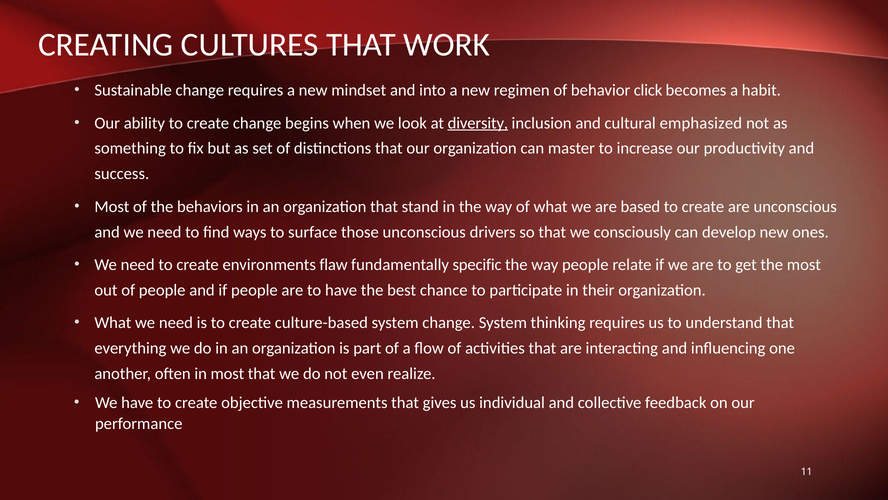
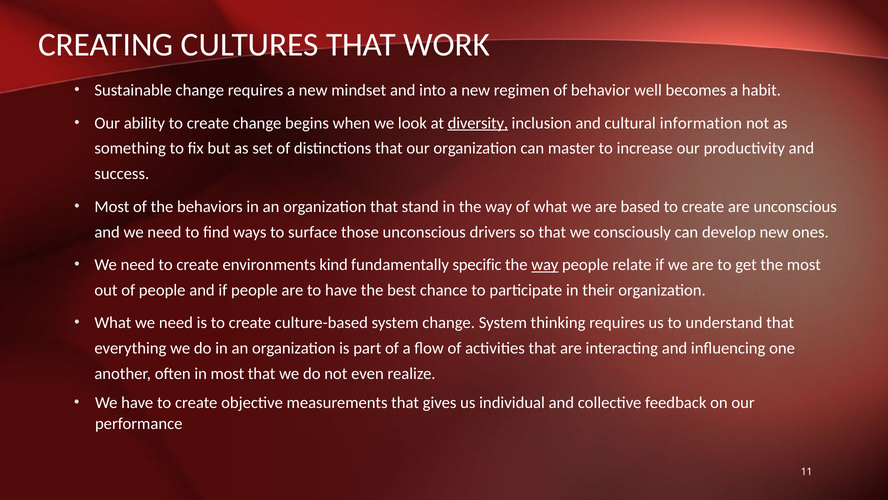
click: click -> well
emphasized: emphasized -> information
flaw: flaw -> kind
way at (545, 265) underline: none -> present
